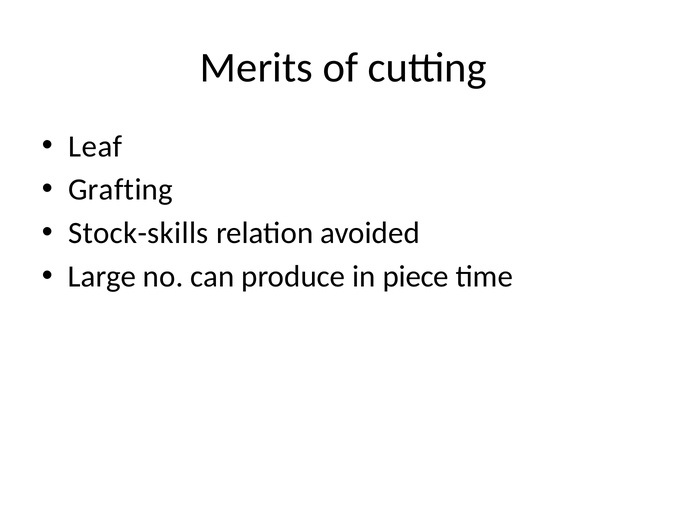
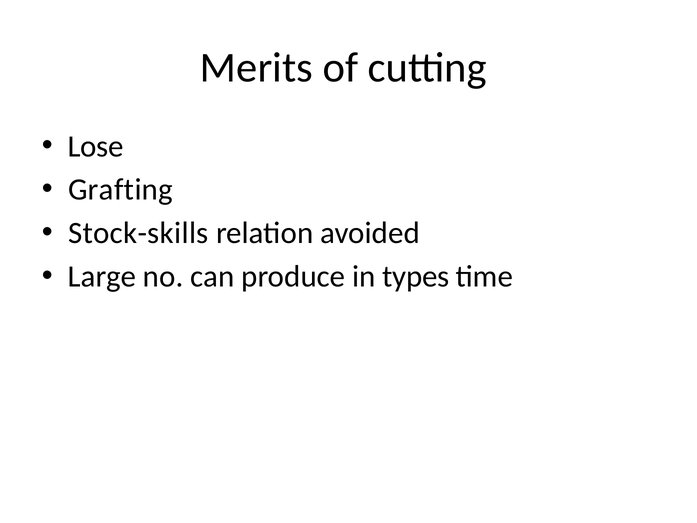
Leaf: Leaf -> Lose
piece: piece -> types
